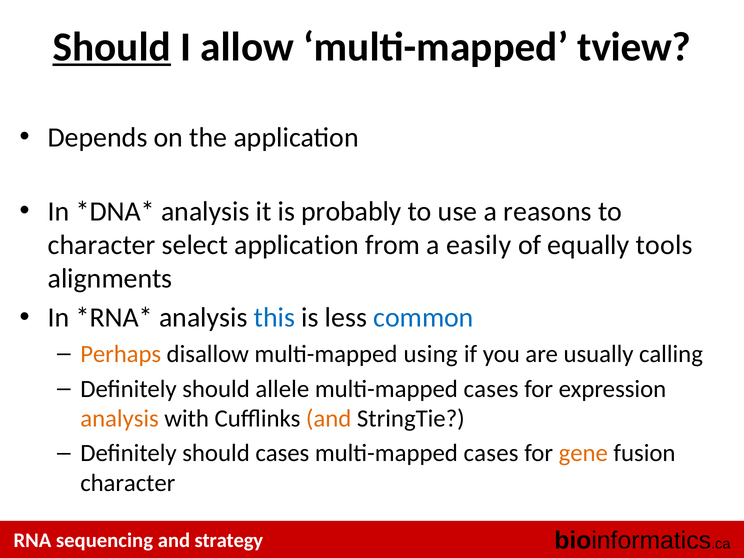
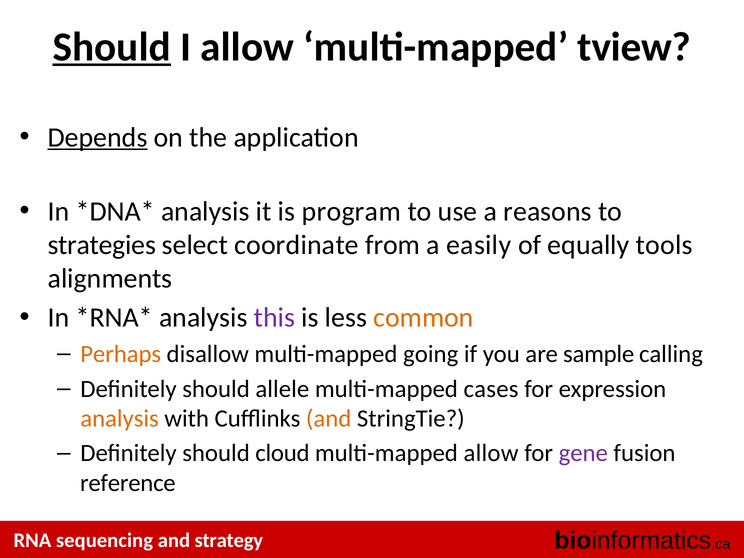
Depends underline: none -> present
probably: probably -> program
character at (102, 245): character -> strategies
select application: application -> coordinate
this colour: blue -> purple
common colour: blue -> orange
using: using -> going
usually: usually -> sample
should cases: cases -> cloud
cases at (491, 453): cases -> allow
gene colour: orange -> purple
character at (128, 483): character -> reference
